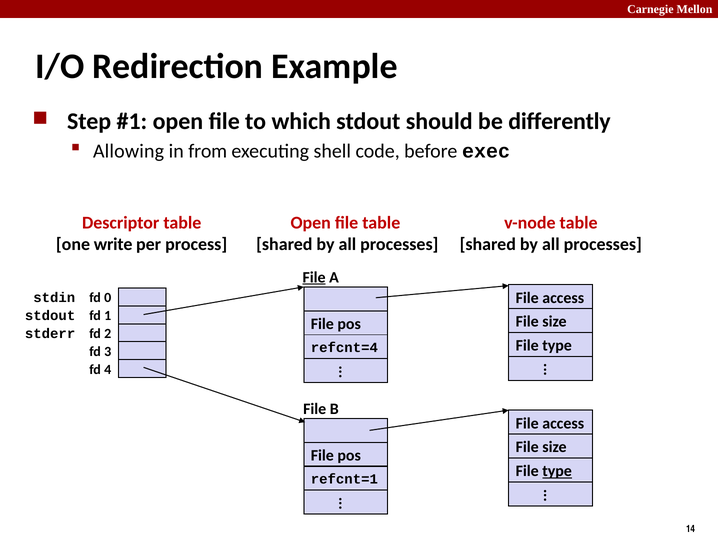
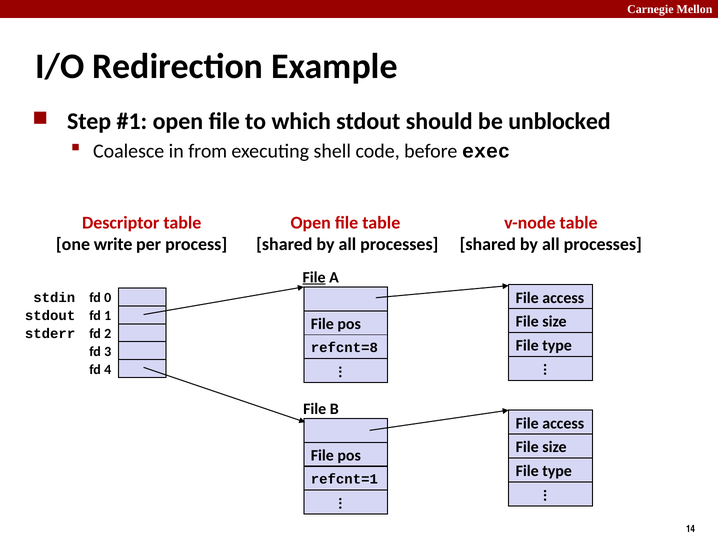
differently: differently -> unblocked
Allowing: Allowing -> Coalesce
refcnt=4: refcnt=4 -> refcnt=8
type at (557, 472) underline: present -> none
